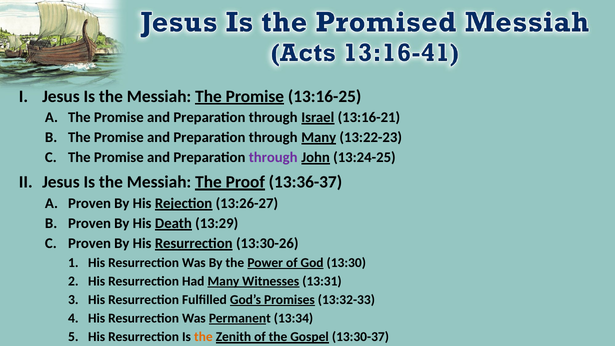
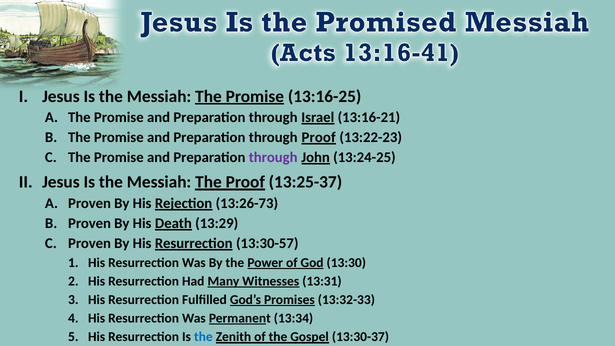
through Many: Many -> Proof
13:36-37: 13:36-37 -> 13:25-37
13:26-27: 13:26-27 -> 13:26-73
13:30-26: 13:30-26 -> 13:30-57
the at (203, 337) colour: orange -> blue
